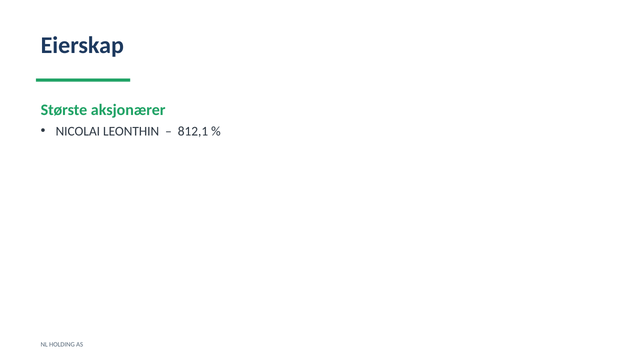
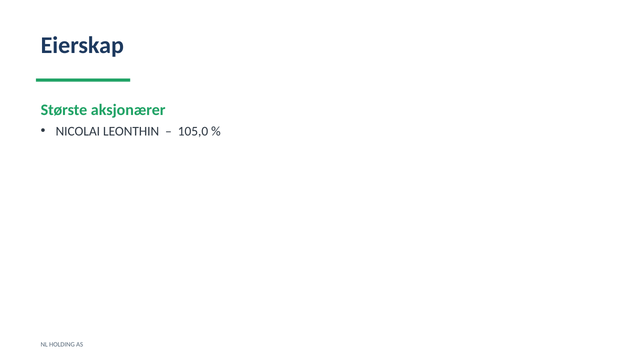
812,1: 812,1 -> 105,0
